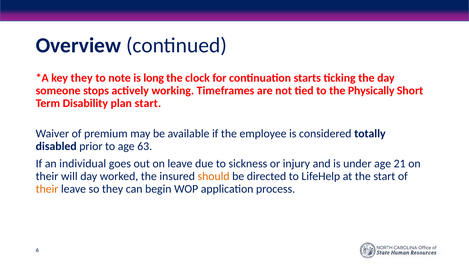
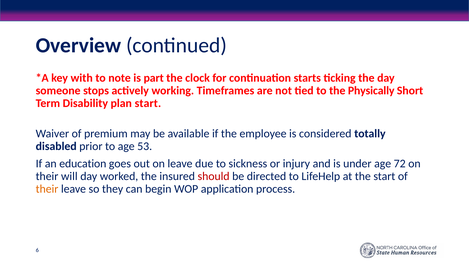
key they: they -> with
long: long -> part
63: 63 -> 53
individual: individual -> education
21: 21 -> 72
should colour: orange -> red
